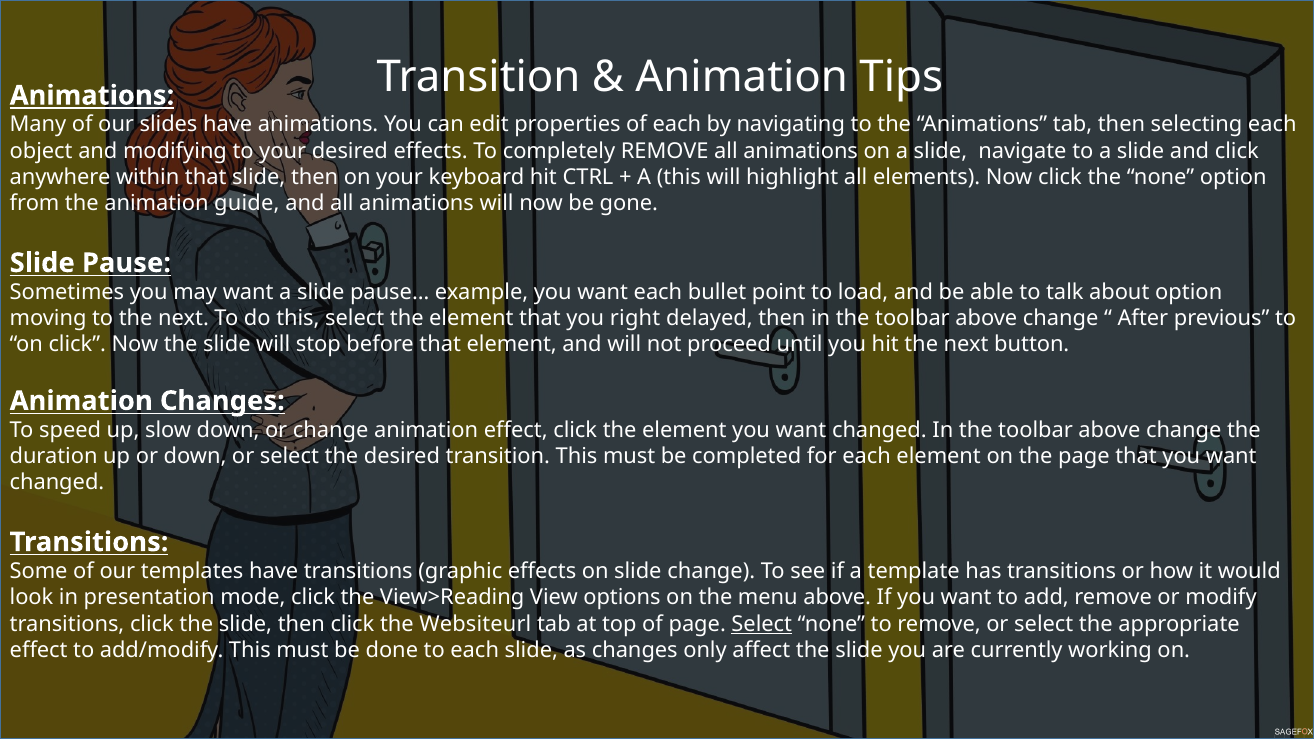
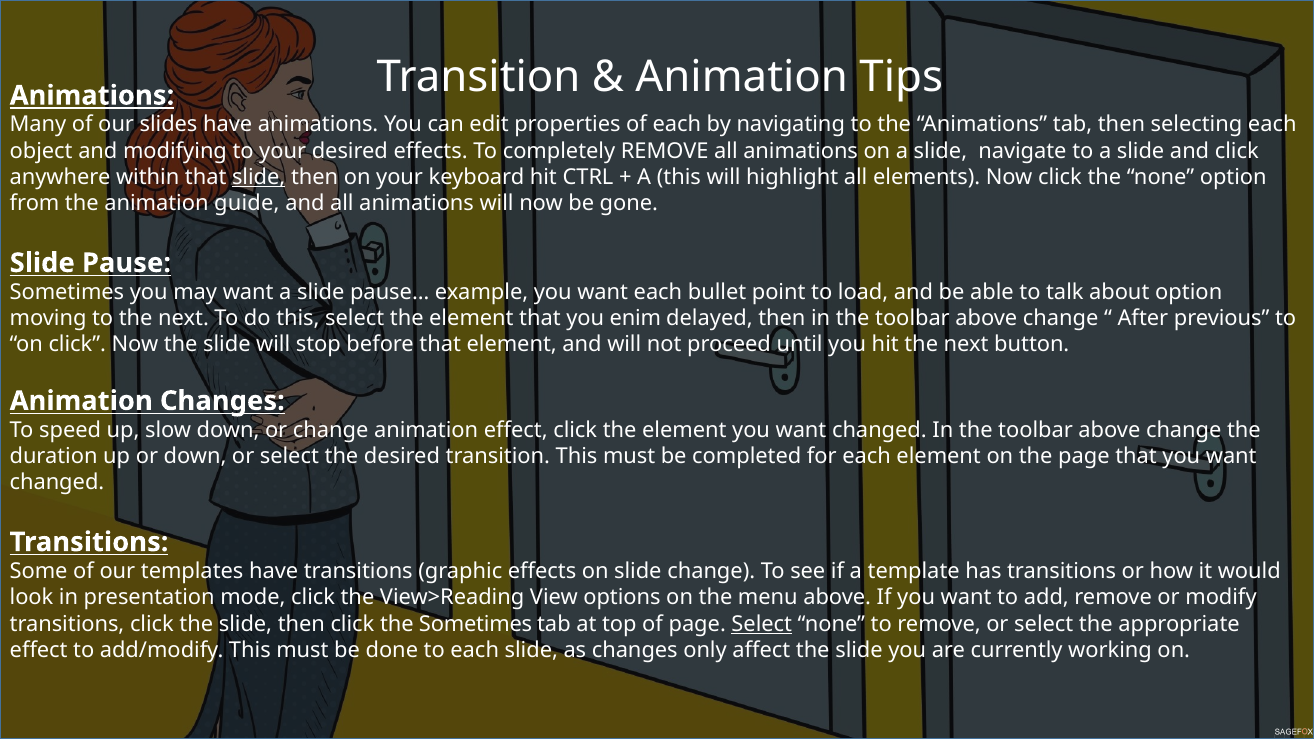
slide at (259, 177) underline: none -> present
right: right -> enim
the Websiteurl: Websiteurl -> Sometimes
